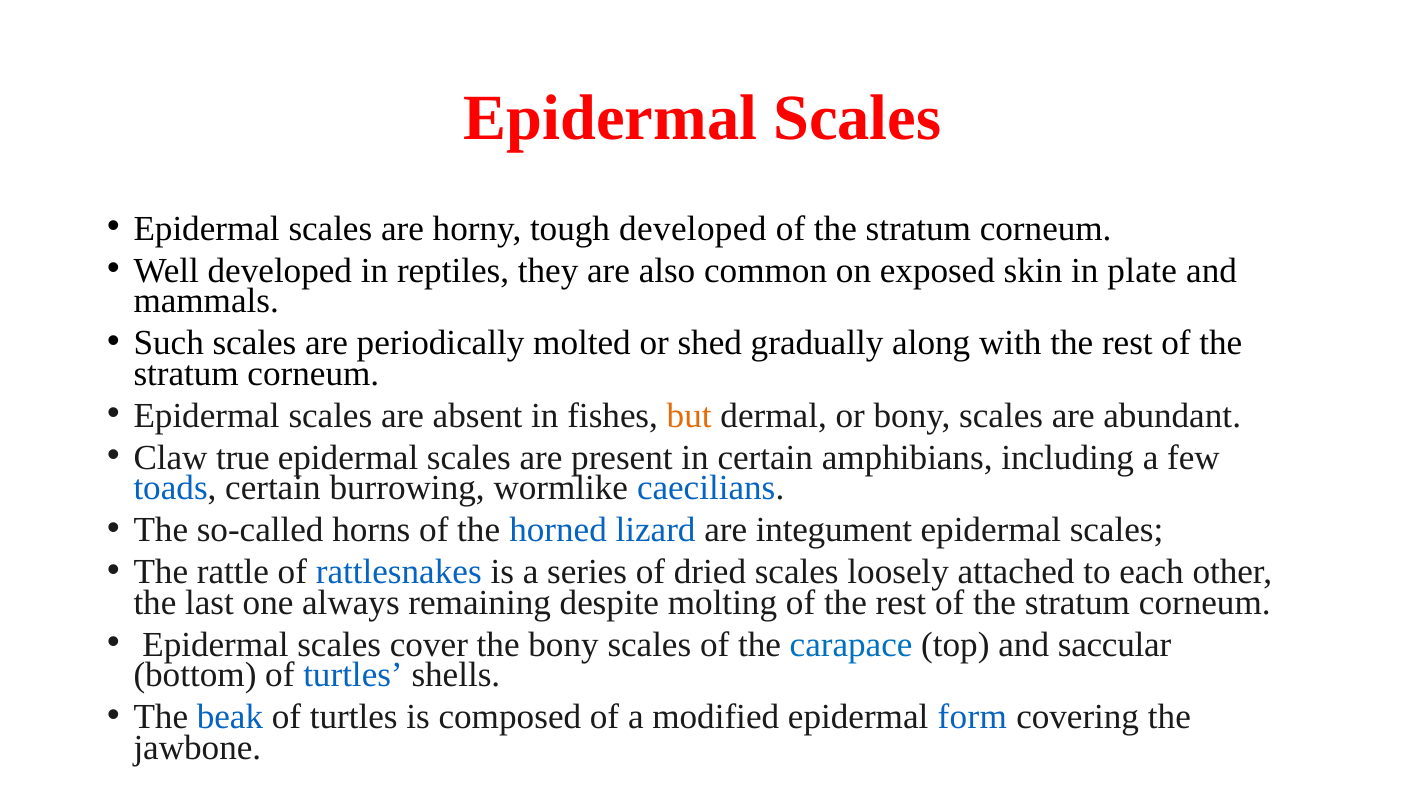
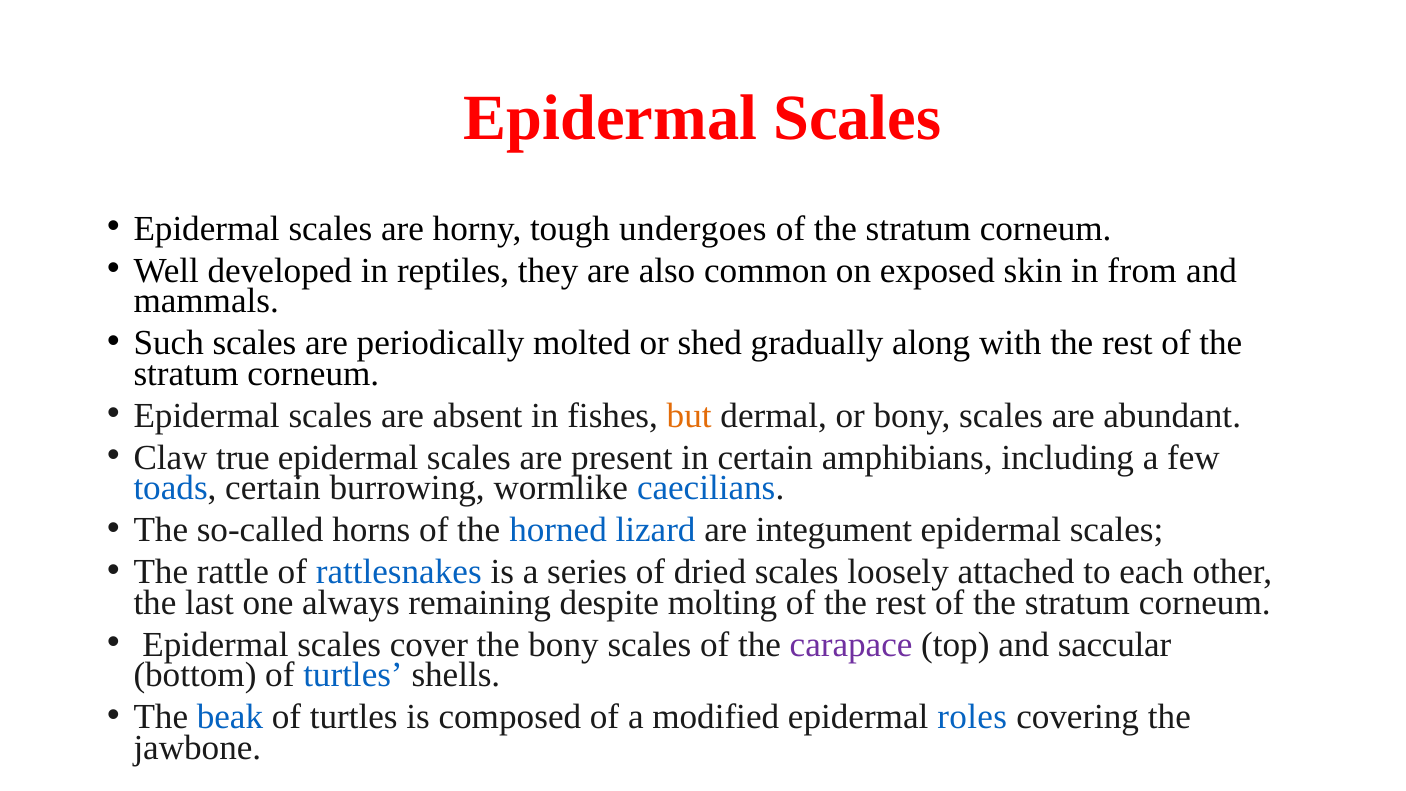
tough developed: developed -> undergoes
plate: plate -> from
carapace colour: blue -> purple
form: form -> roles
